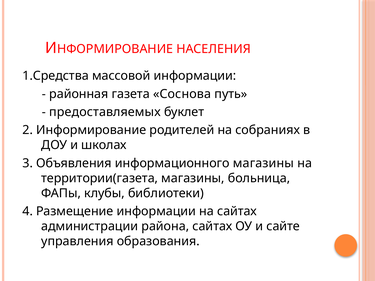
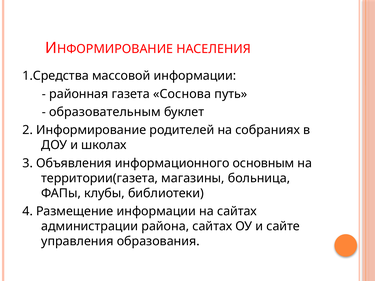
предоставляемых: предоставляемых -> образовательным
информационного магазины: магазины -> основным
